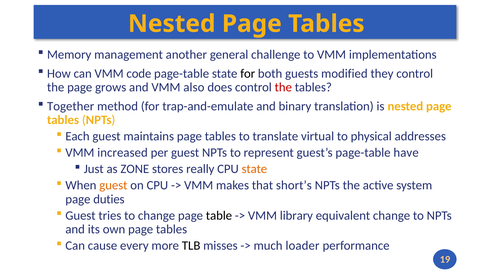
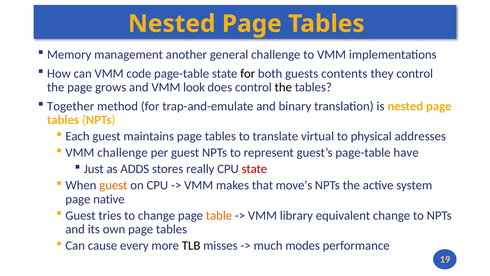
modified: modified -> contents
also: also -> look
the at (283, 87) colour: red -> black
VMM increased: increased -> challenge
ZONE: ZONE -> ADDS
state at (254, 169) colour: orange -> red
short’s: short’s -> move’s
duties: duties -> native
table colour: black -> orange
loader: loader -> modes
